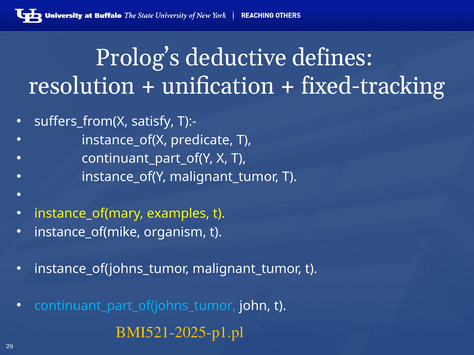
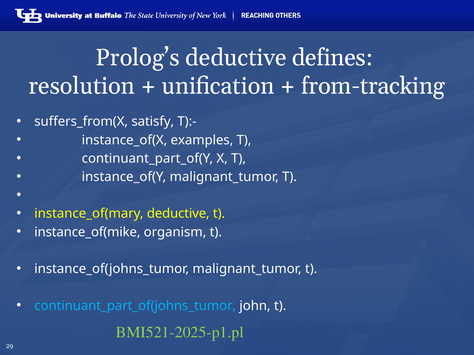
fixed-tracking: fixed-tracking -> from-tracking
predicate: predicate -> examples
instance_of(mary examples: examples -> deductive
BMI521-2025-p1.pl colour: yellow -> light green
